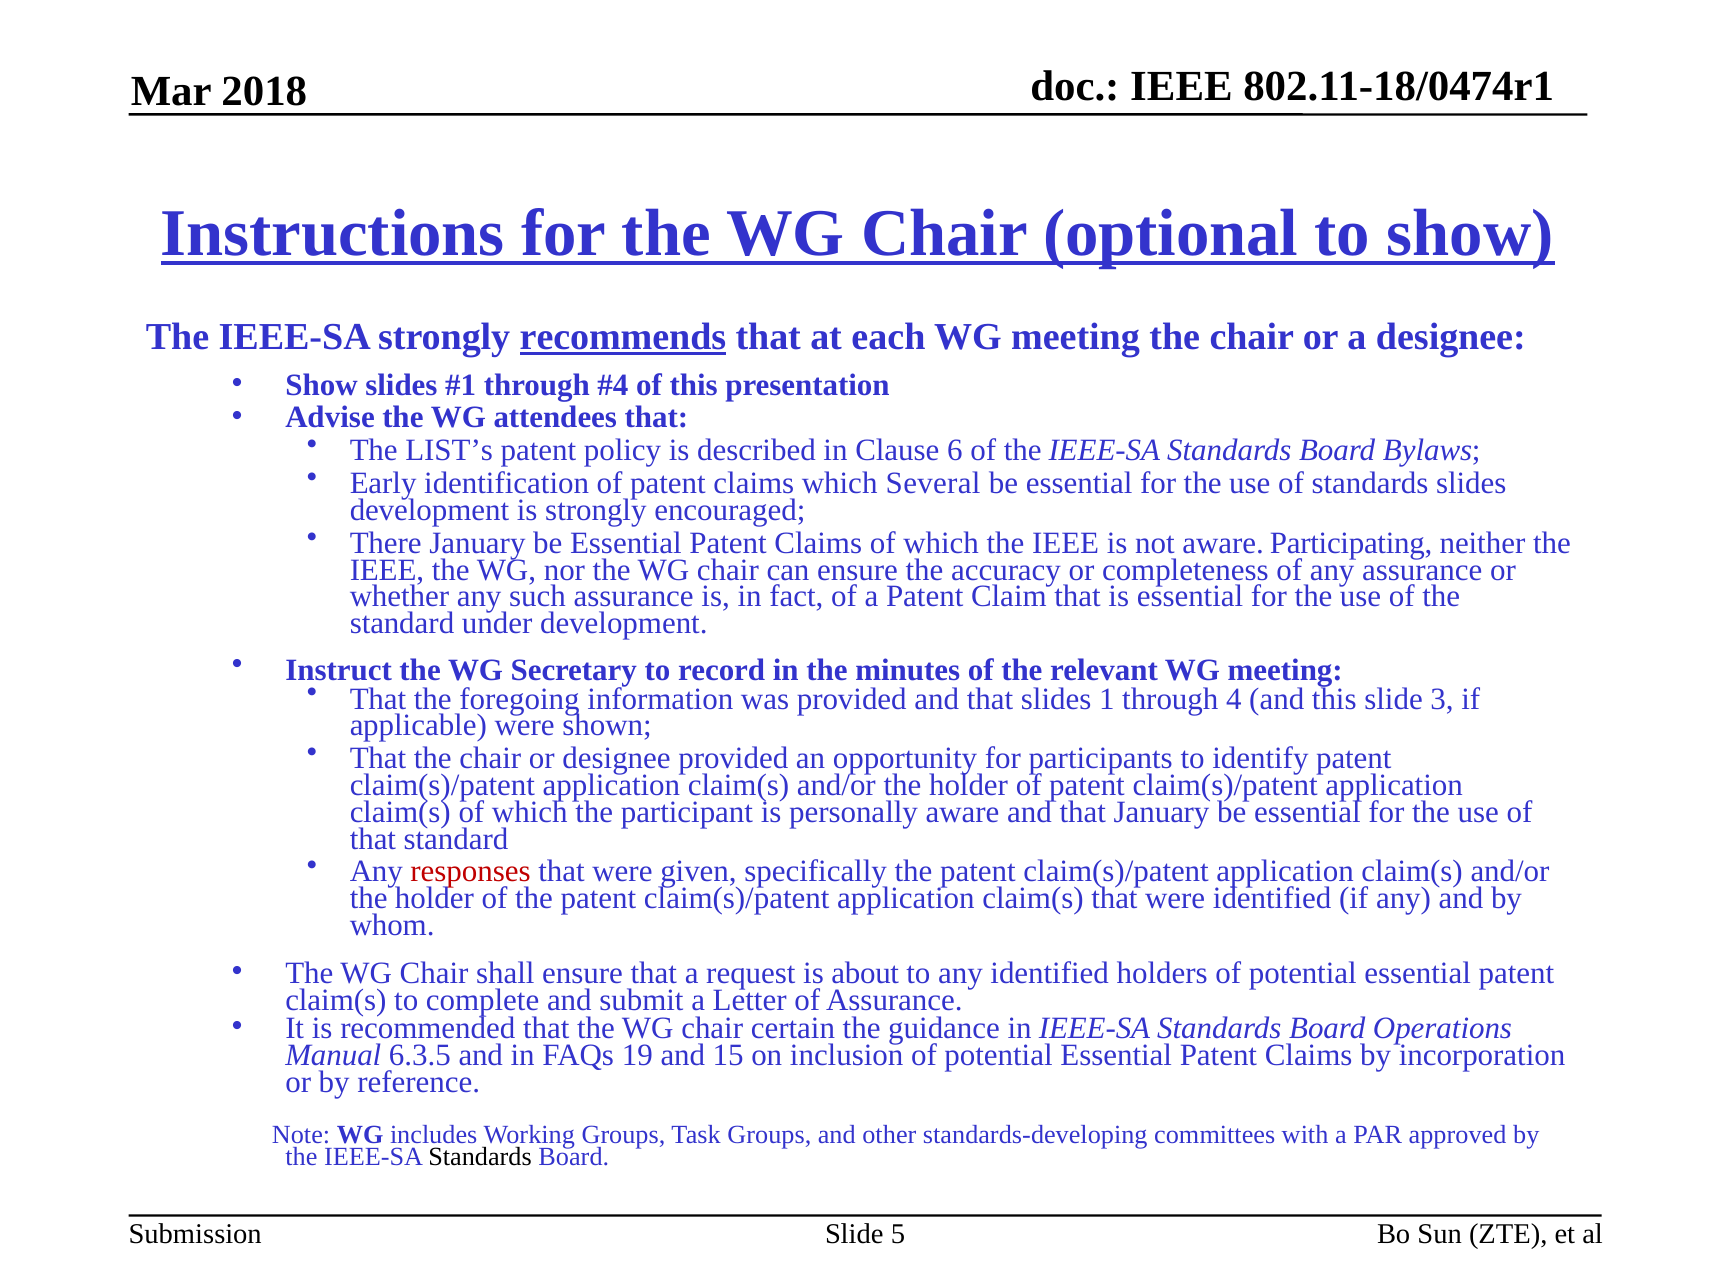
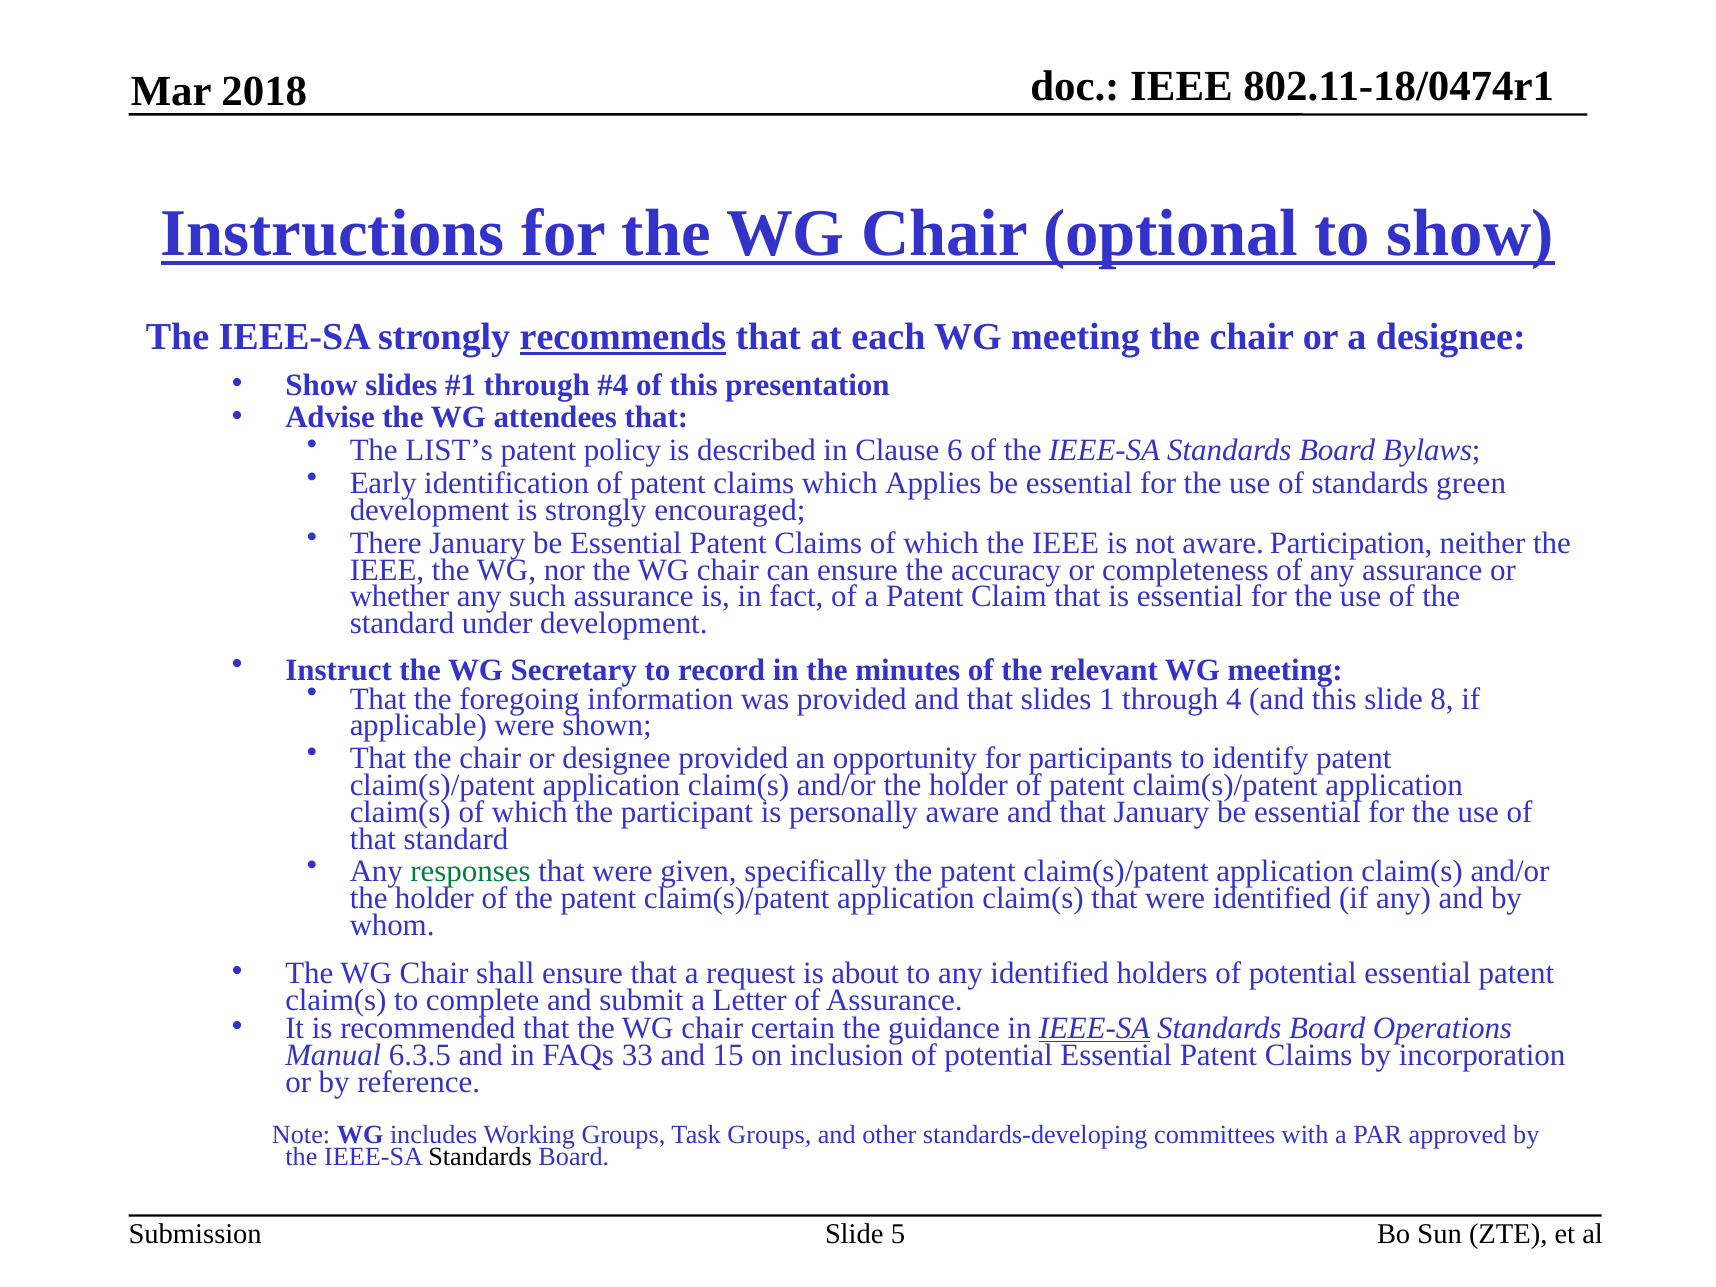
Several: Several -> Applies
standards slides: slides -> green
Participating: Participating -> Participation
3: 3 -> 8
responses colour: red -> green
IEEE-SA at (1094, 1028) underline: none -> present
19: 19 -> 33
